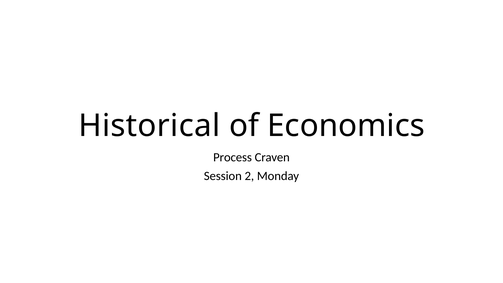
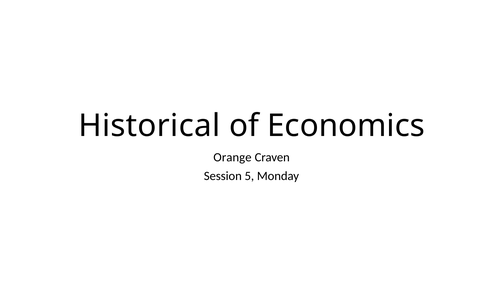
Process: Process -> Orange
2: 2 -> 5
